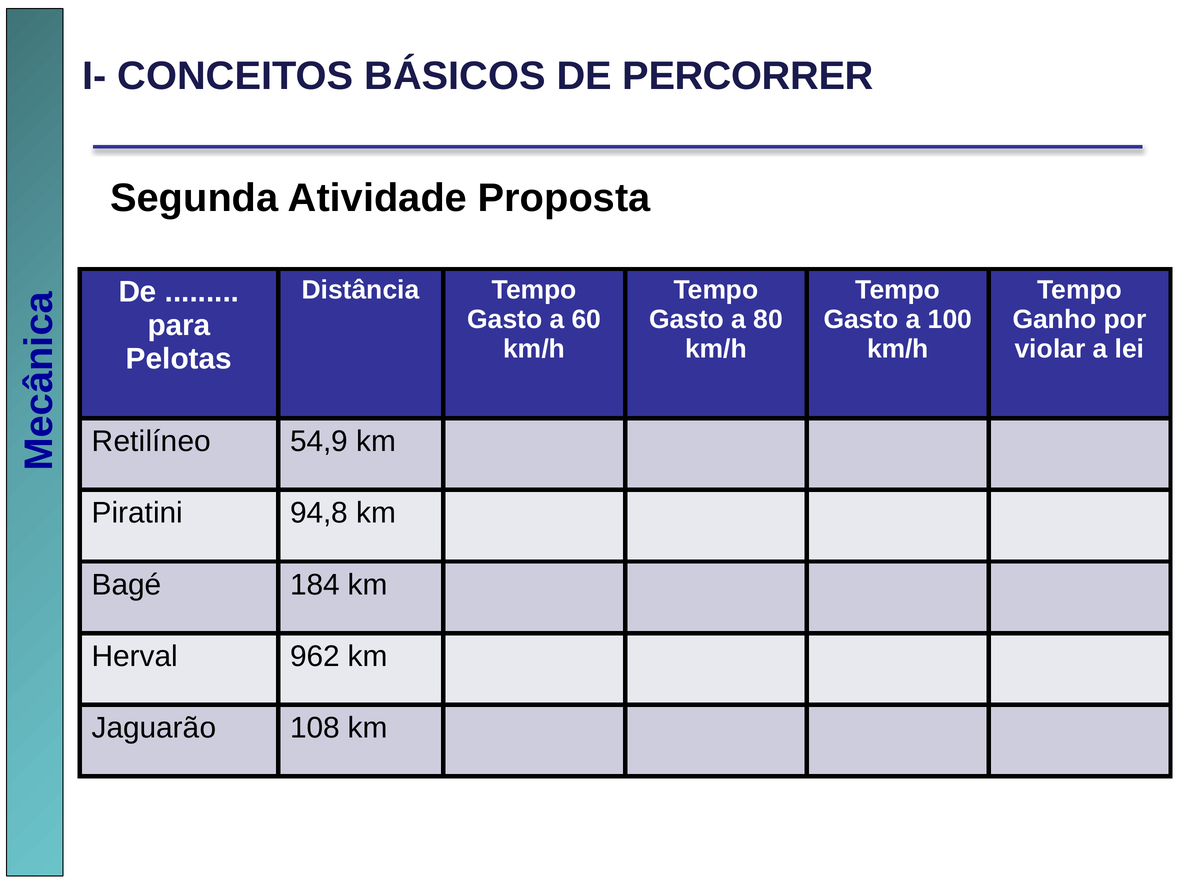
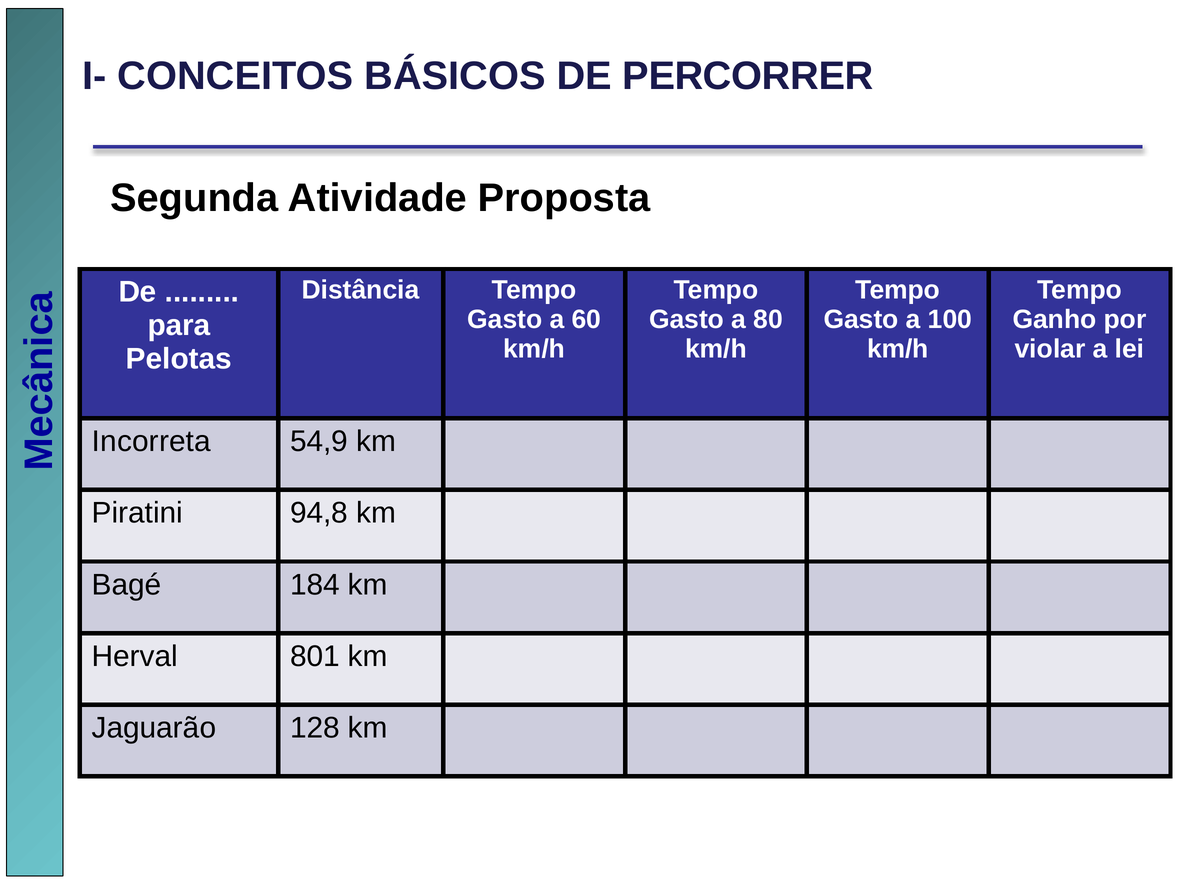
Retilíneo: Retilíneo -> Incorreta
962: 962 -> 801
108: 108 -> 128
